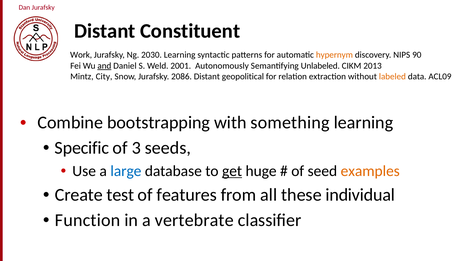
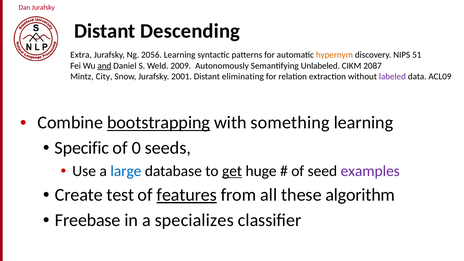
Constituent: Constituent -> Descending
Work: Work -> Extra
2030: 2030 -> 2056
90: 90 -> 51
2001: 2001 -> 2009
2013: 2013 -> 2087
2086: 2086 -> 2001
geopolitical: geopolitical -> eliminating
labeled colour: orange -> purple
bootstrapping underline: none -> present
3: 3 -> 0
examples colour: orange -> purple
features underline: none -> present
individual: individual -> algorithm
Function: Function -> Freebase
vertebrate: vertebrate -> specializes
